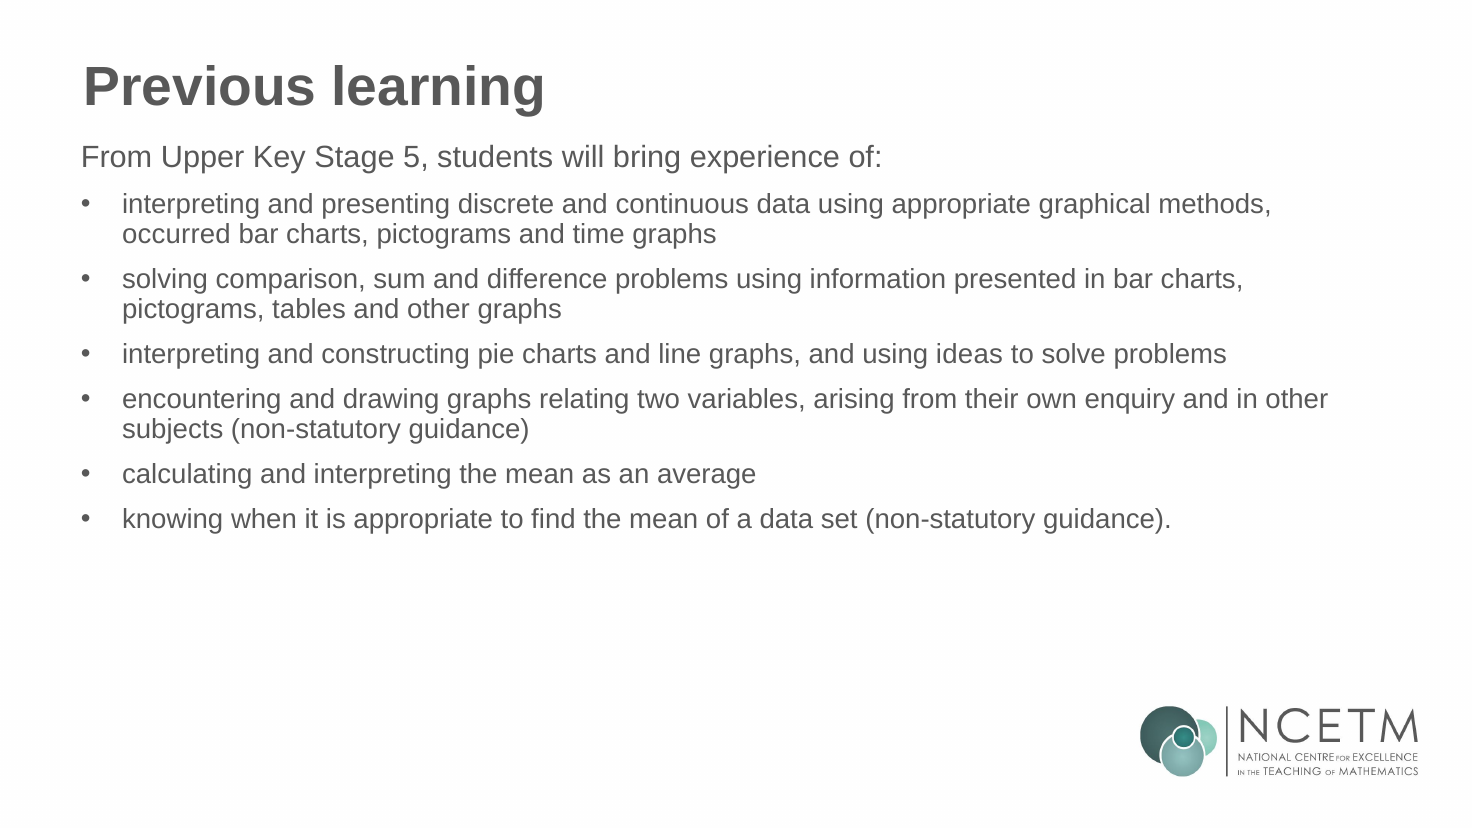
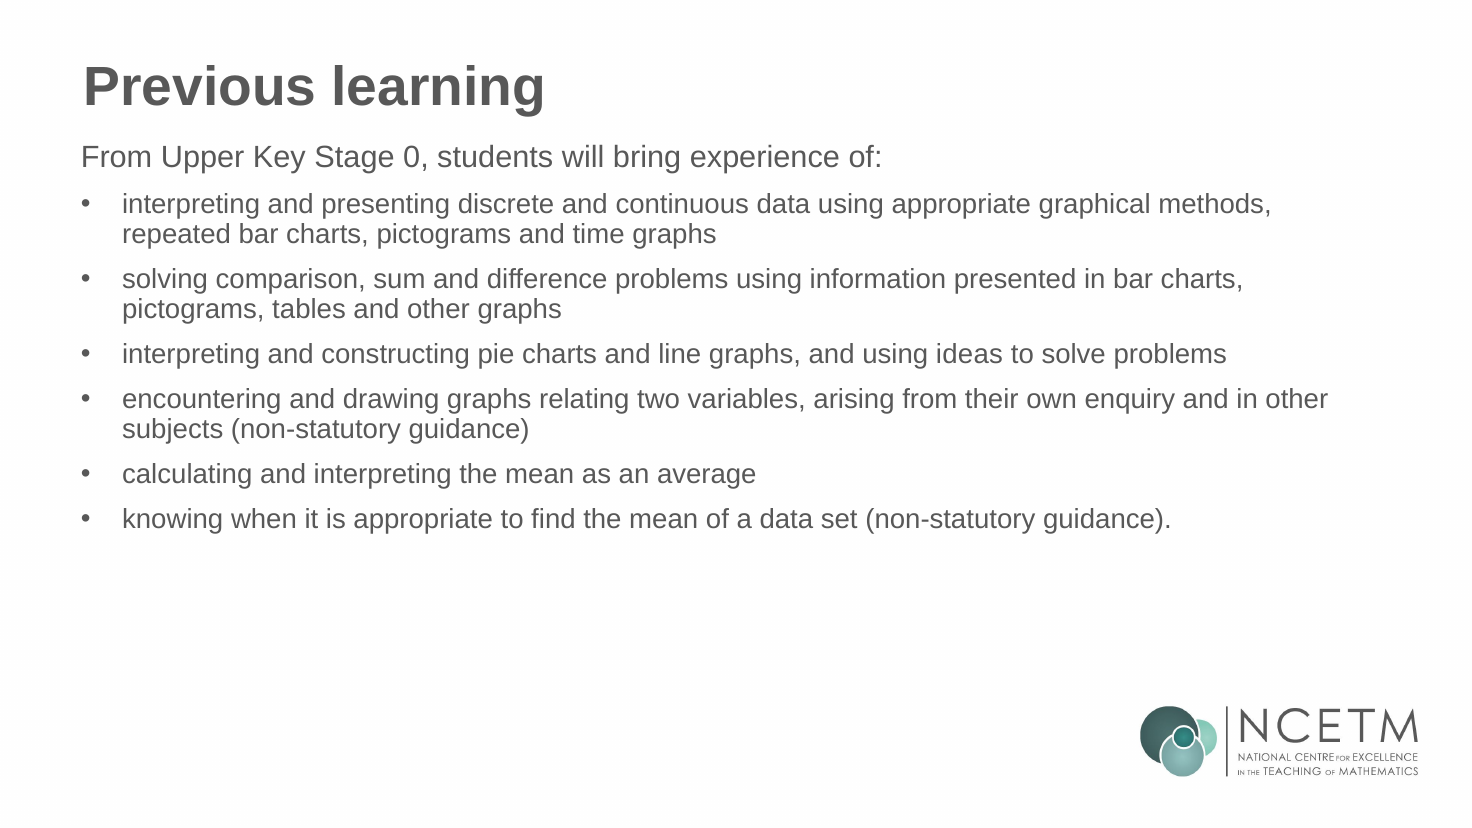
5: 5 -> 0
occurred: occurred -> repeated
